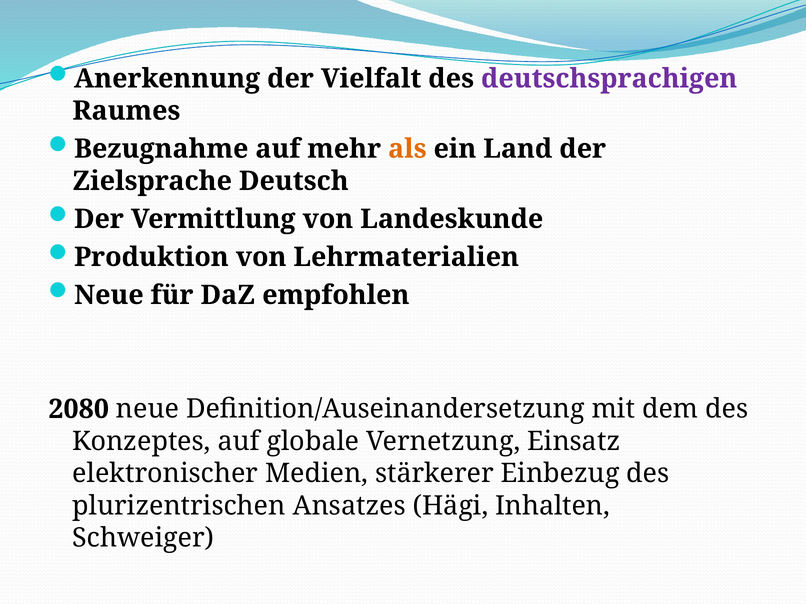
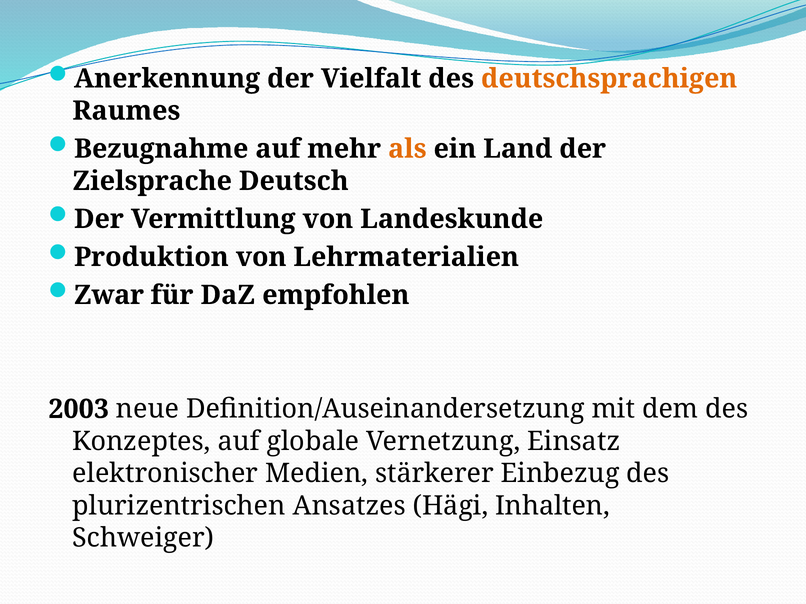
deutschsprachigen colour: purple -> orange
Neue at (109, 295): Neue -> Zwar
2080: 2080 -> 2003
